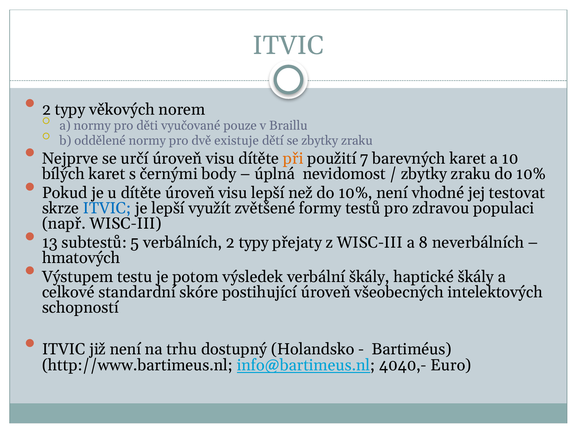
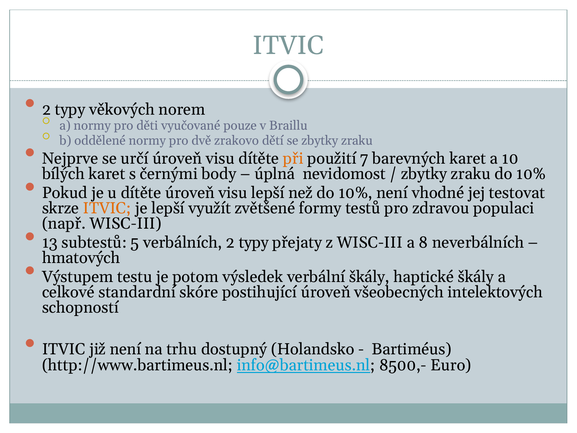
existuje: existuje -> zrakovo
ITVIC at (107, 208) colour: blue -> orange
4040,-: 4040,- -> 8500,-
